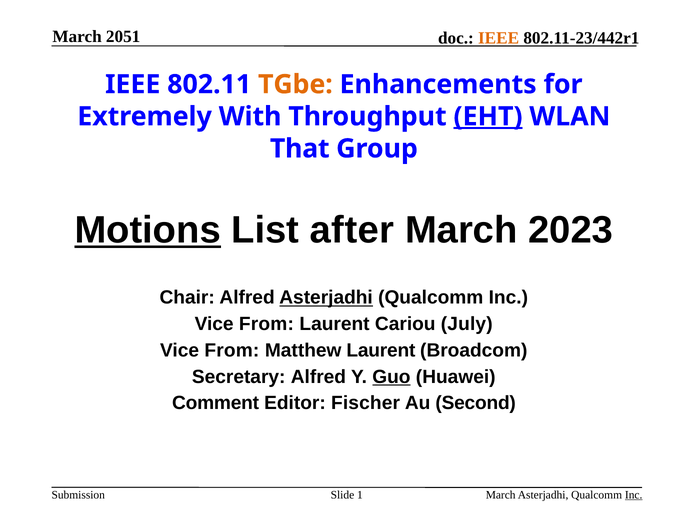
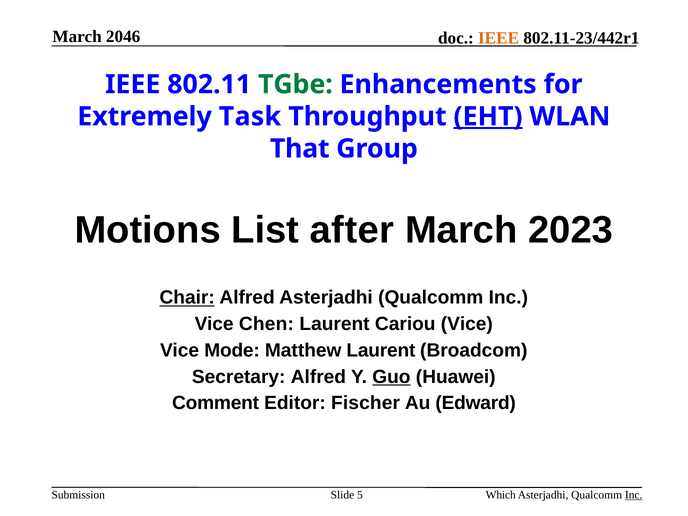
2051: 2051 -> 2046
TGbe colour: orange -> green
With: With -> Task
Motions underline: present -> none
Chair underline: none -> present
Asterjadhi at (326, 298) underline: present -> none
From at (266, 324): From -> Chen
Cariou July: July -> Vice
From at (232, 350): From -> Mode
Second: Second -> Edward
1: 1 -> 5
March at (501, 495): March -> Which
